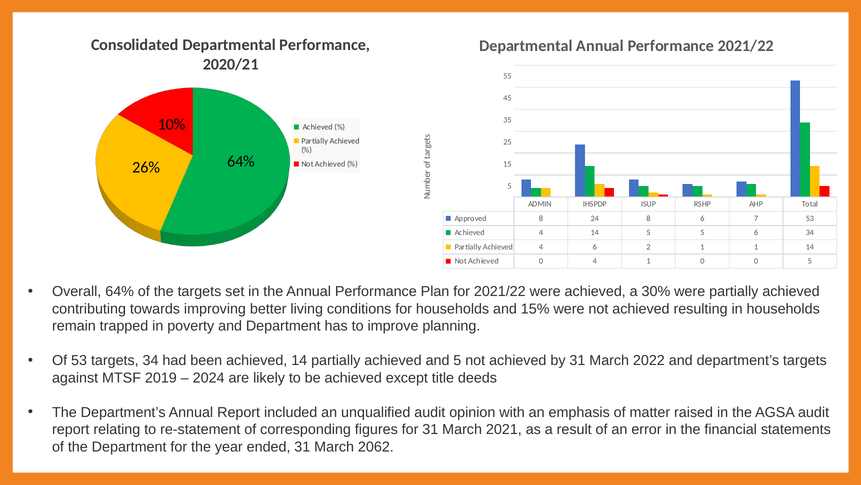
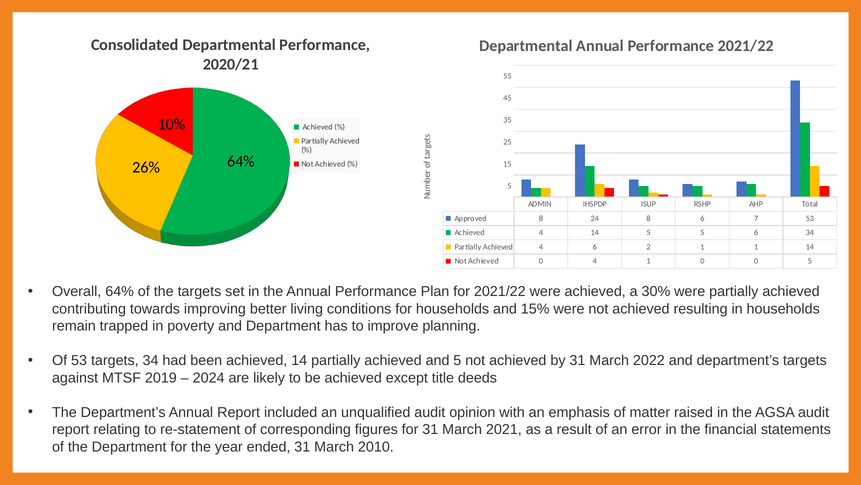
2062: 2062 -> 2010
